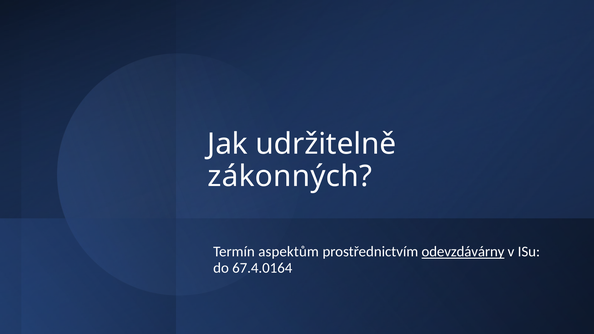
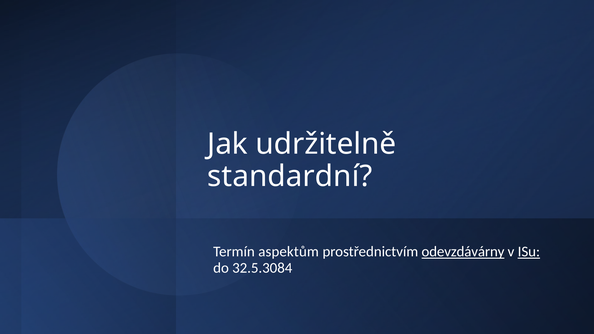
zákonných: zákonných -> standardní
ISu underline: none -> present
67.4.0164: 67.4.0164 -> 32.5.3084
